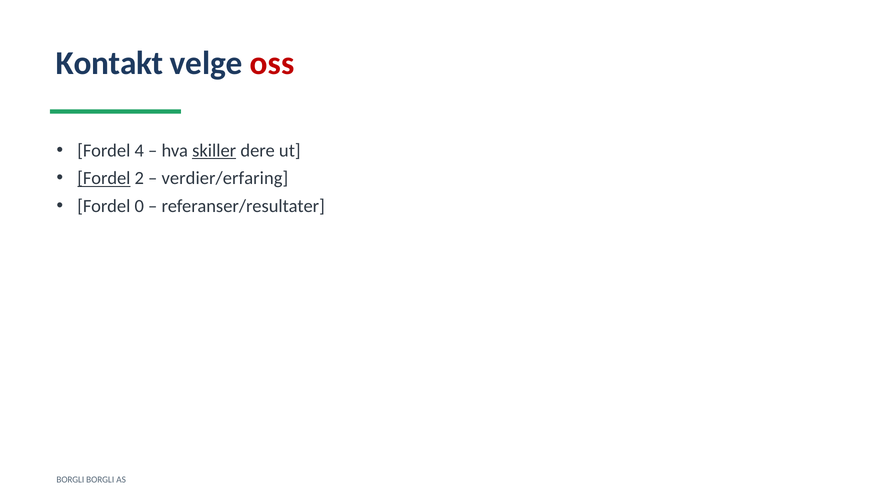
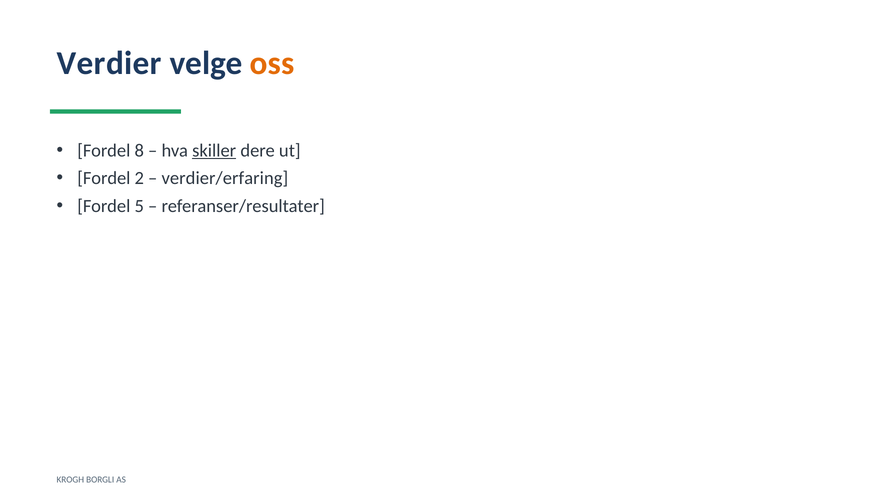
Kontakt: Kontakt -> Verdier
oss colour: red -> orange
4: 4 -> 8
Fordel at (104, 178) underline: present -> none
0: 0 -> 5
BORGLI at (70, 479): BORGLI -> KROGH
